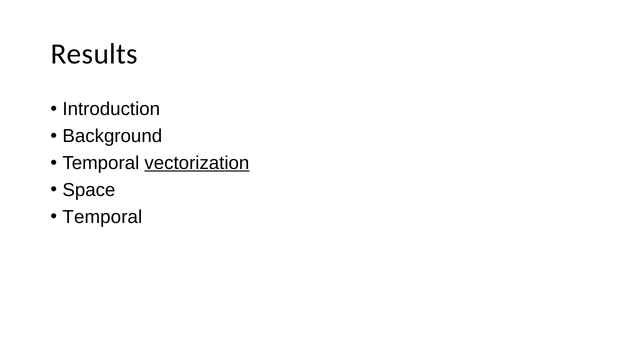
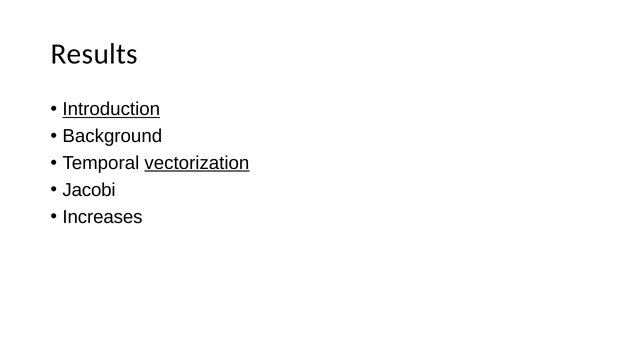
Introduction underline: none -> present
Space: Space -> Jacobi
Temporal at (102, 217): Temporal -> Increases
